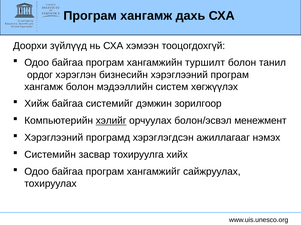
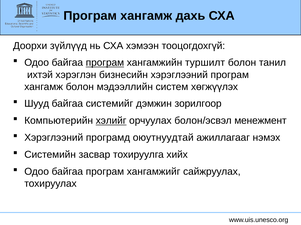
програм at (105, 63) underline: none -> present
ордог: ордог -> ихтэй
Хийж: Хийж -> Шууд
хэрэглэгдсэн: хэрэглэгдсэн -> оюутнуудтай
